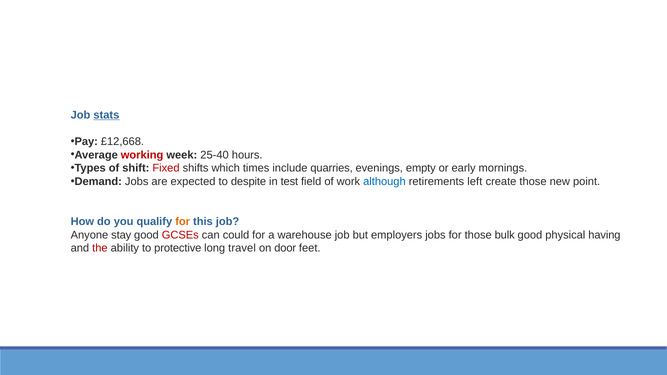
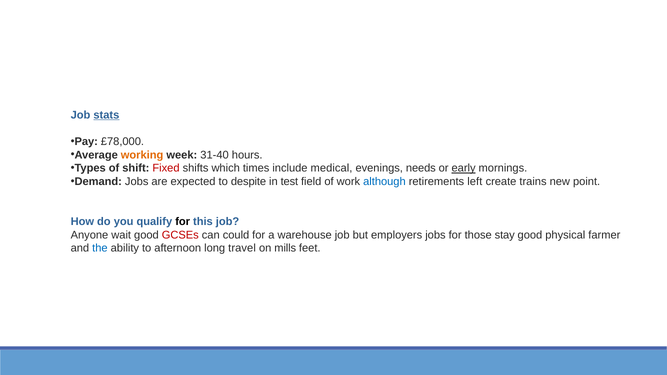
£12,668: £12,668 -> £78,000
working colour: red -> orange
25-40: 25-40 -> 31-40
quarries: quarries -> medical
empty: empty -> needs
early underline: none -> present
create those: those -> trains
for at (183, 222) colour: orange -> black
stay: stay -> wait
bulk: bulk -> stay
having: having -> farmer
the colour: red -> blue
protective: protective -> afternoon
door: door -> mills
